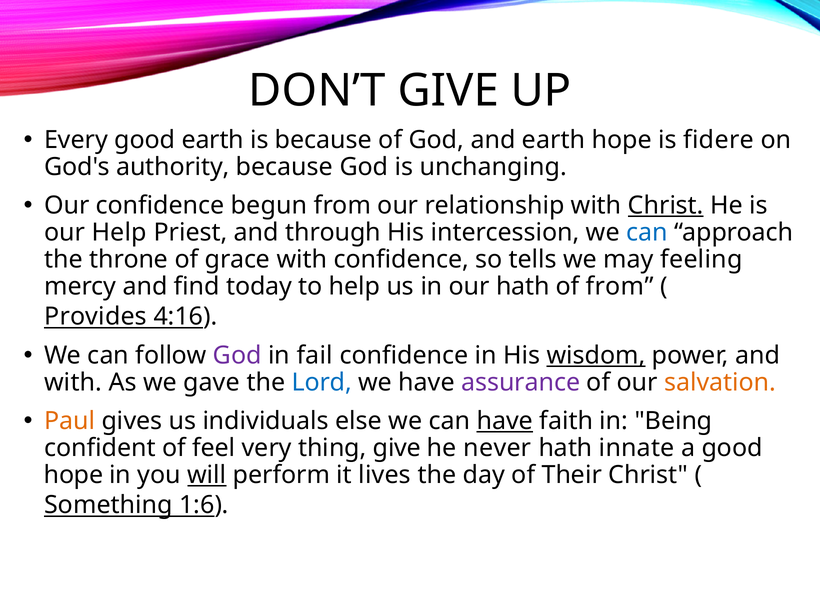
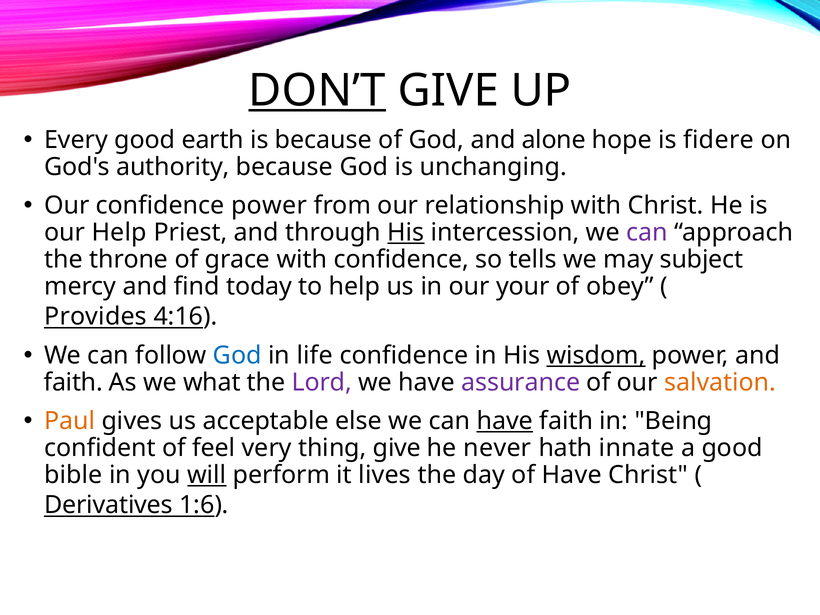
DON’T underline: none -> present
and earth: earth -> alone
confidence begun: begun -> power
Christ at (666, 205) underline: present -> none
His at (406, 232) underline: none -> present
can at (647, 232) colour: blue -> purple
feeling: feeling -> subject
our hath: hath -> your
of from: from -> obey
God at (237, 356) colour: purple -> blue
fail: fail -> life
with at (73, 383): with -> faith
gave: gave -> what
Lord colour: blue -> purple
individuals: individuals -> acceptable
hope at (74, 475): hope -> bible
of Their: Their -> Have
Something: Something -> Derivatives
